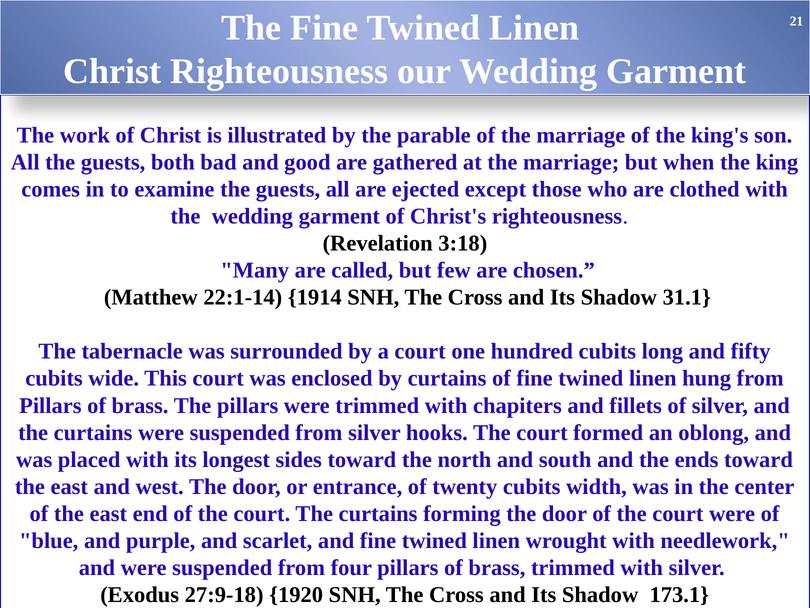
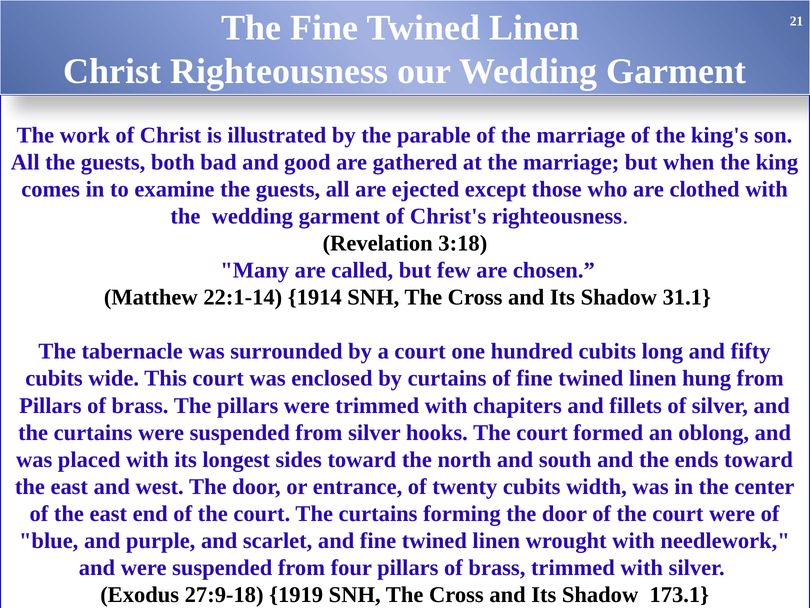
1920: 1920 -> 1919
